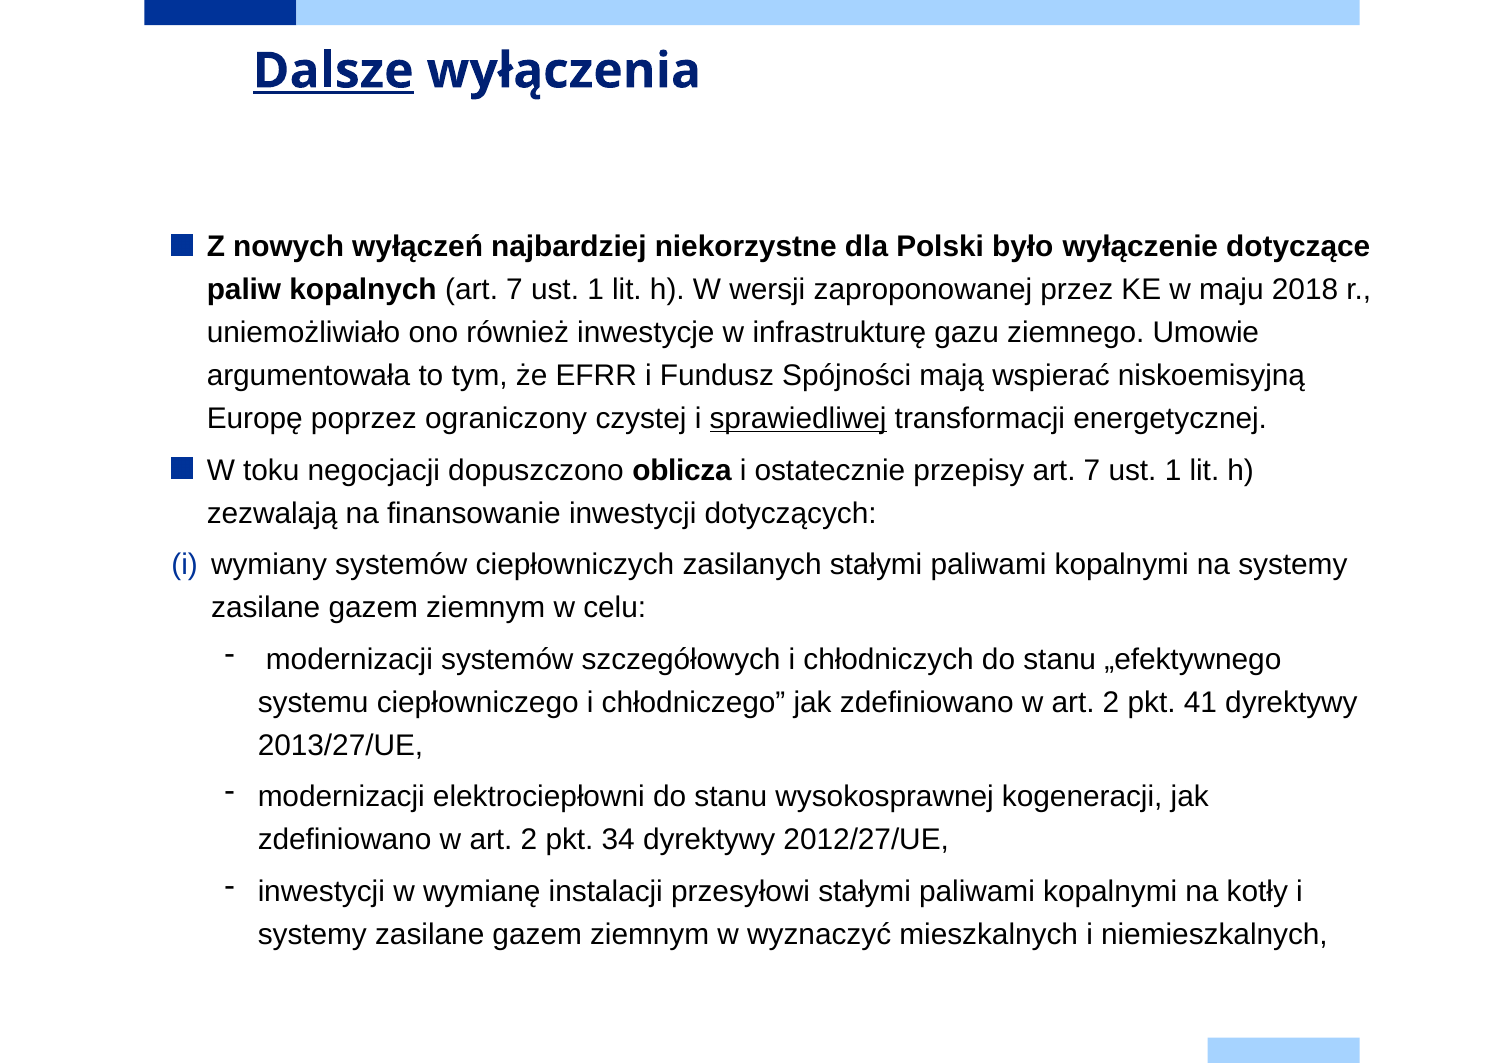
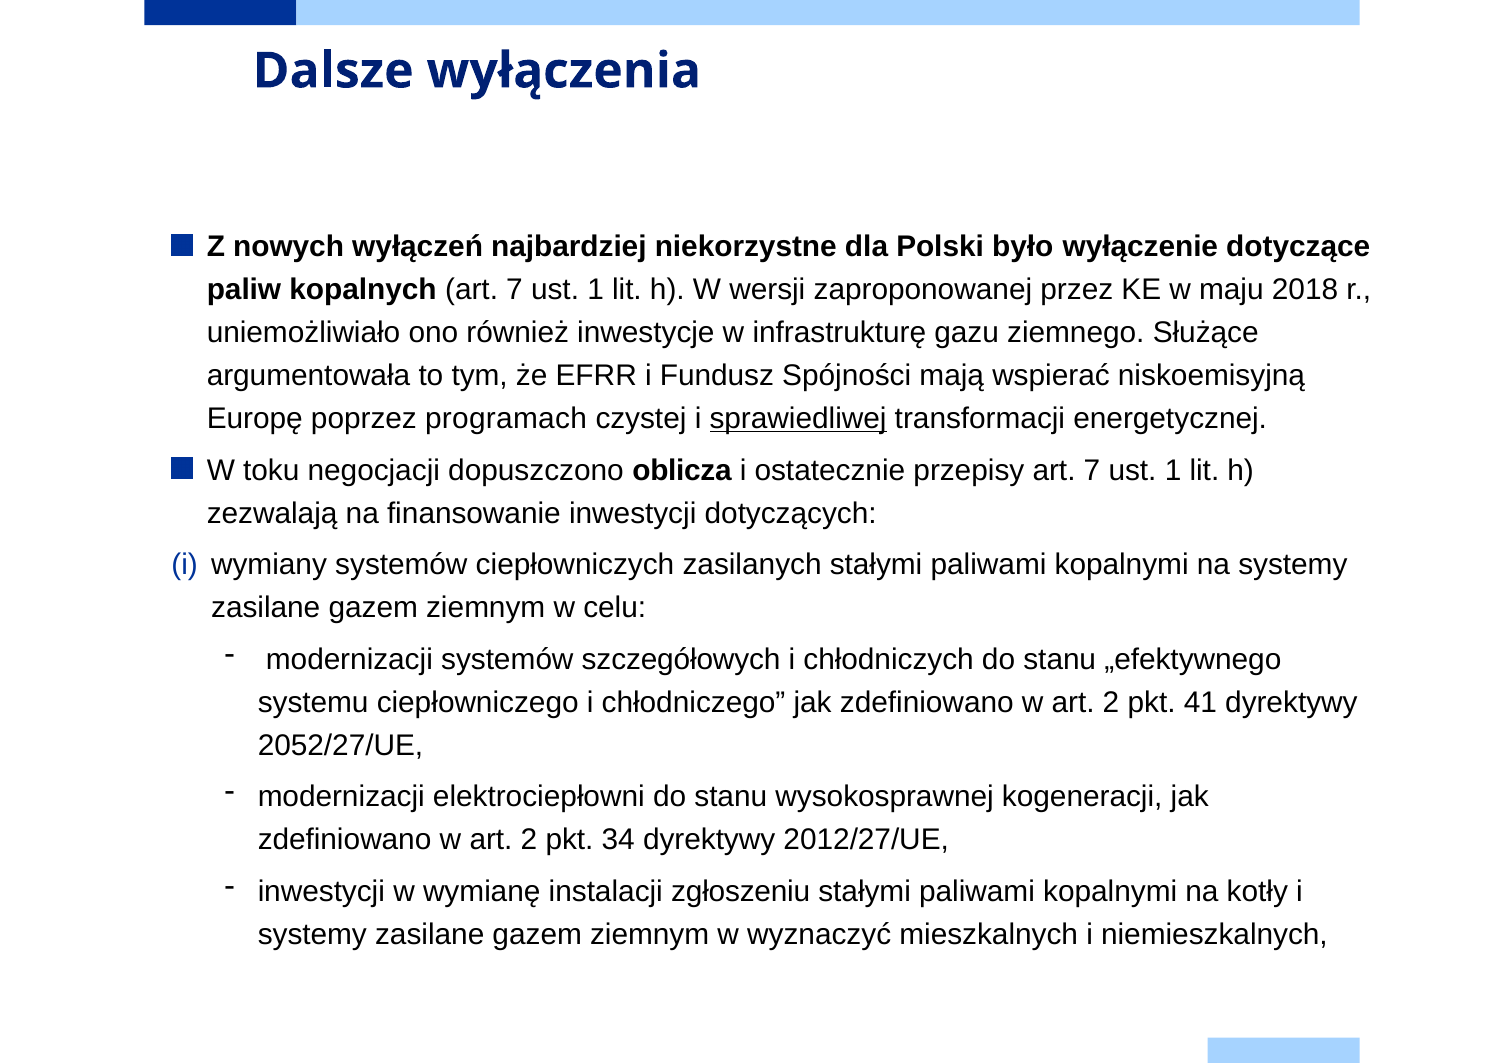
Dalsze underline: present -> none
Umowie: Umowie -> Służące
ograniczony: ograniczony -> programach
2013/27/UE: 2013/27/UE -> 2052/27/UE
przesyłowi: przesyłowi -> zgłoszeniu
